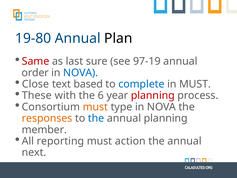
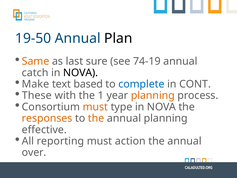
19-80: 19-80 -> 19-50
Same colour: red -> orange
97-19: 97-19 -> 74-19
order: order -> catch
NOVA at (81, 73) colour: blue -> black
Close: Close -> Make
in MUST: MUST -> CONT
6: 6 -> 1
planning at (153, 95) colour: red -> orange
the at (96, 118) colour: blue -> orange
member: member -> effective
next: next -> over
